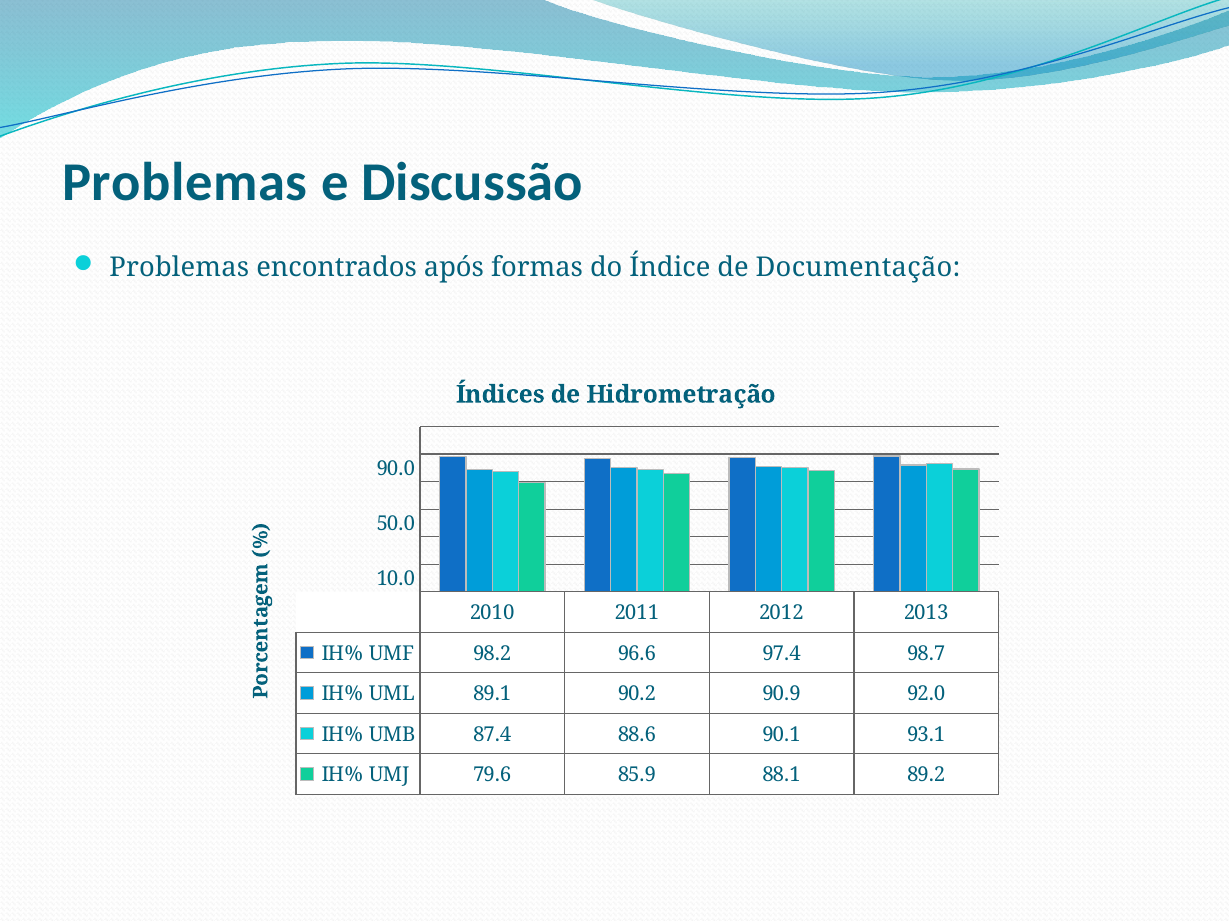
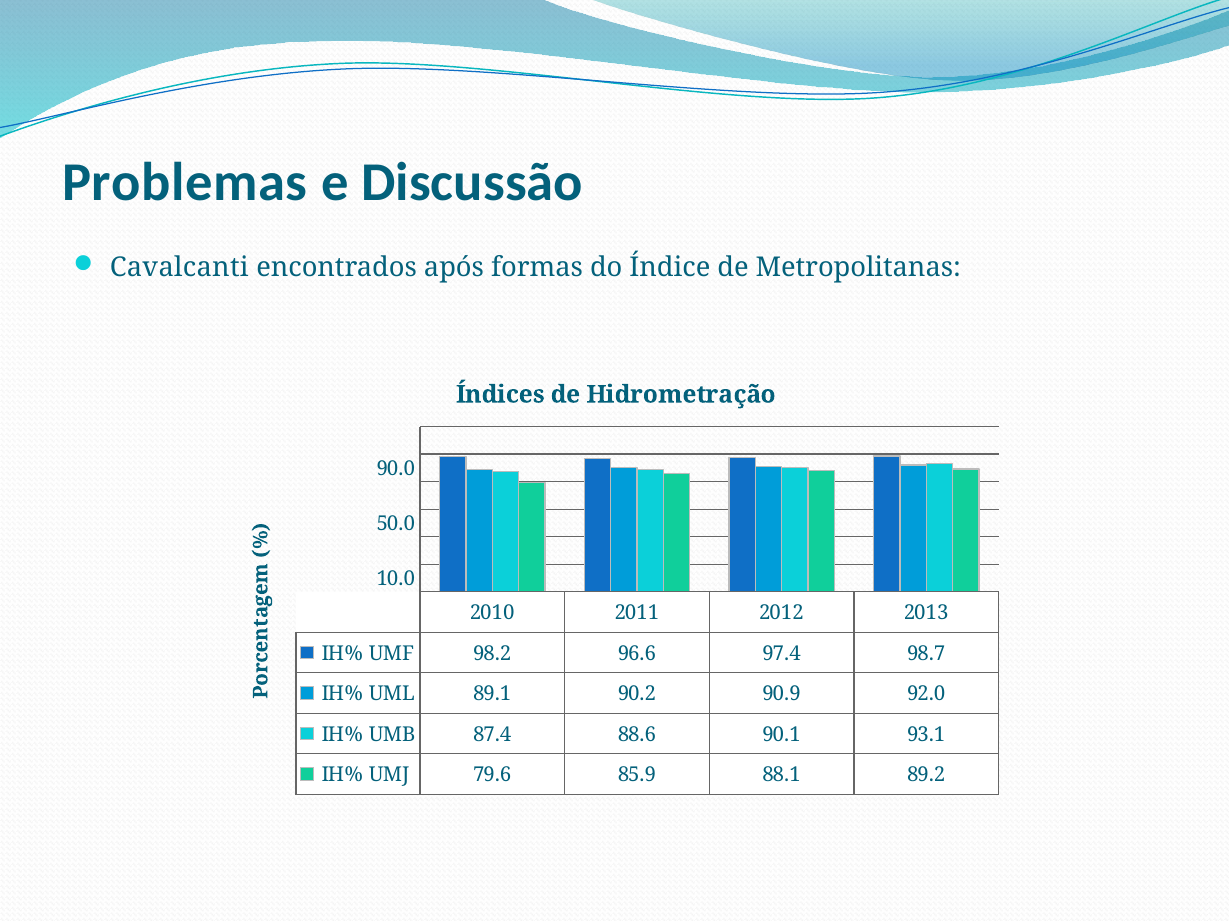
Problemas at (179, 268): Problemas -> Cavalcanti
Documentação: Documentação -> Metropolitanas
